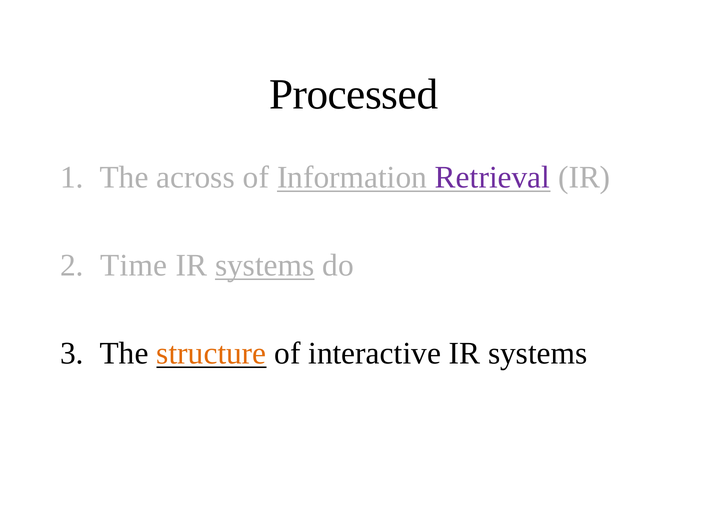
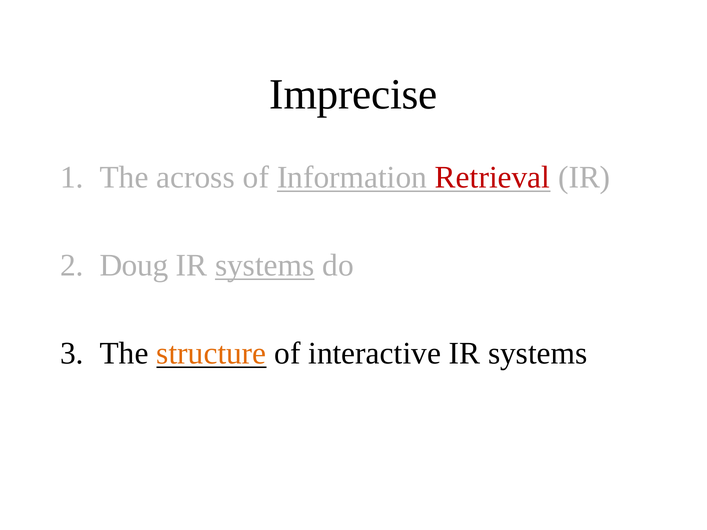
Processed: Processed -> Imprecise
Retrieval colour: purple -> red
Time: Time -> Doug
